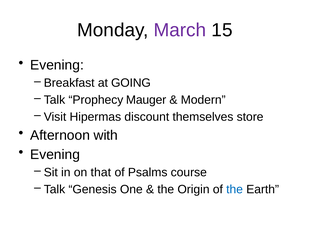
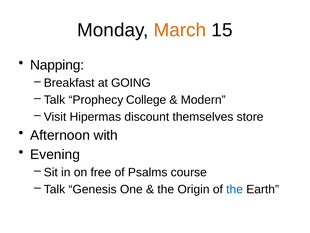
March colour: purple -> orange
Evening at (57, 65): Evening -> Napping
Mauger: Mauger -> College
that: that -> free
